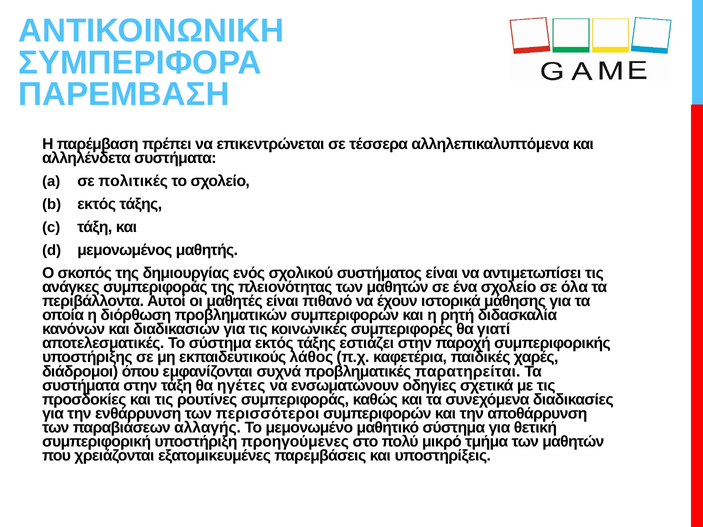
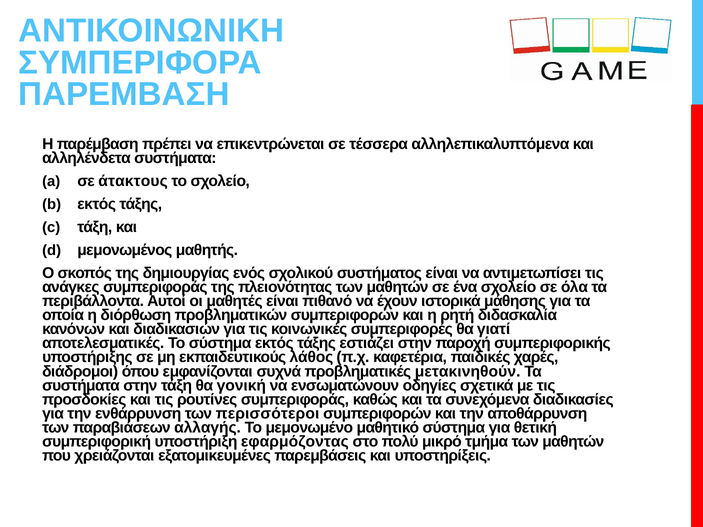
πολιτικές: πολιτικές -> άτακτους
παρατηρείται: παρατηρείται -> μετακινηθούν
ηγέτες: ηγέτες -> γονική
προηγούμενες: προηγούμενες -> εφαρμόζοντας
